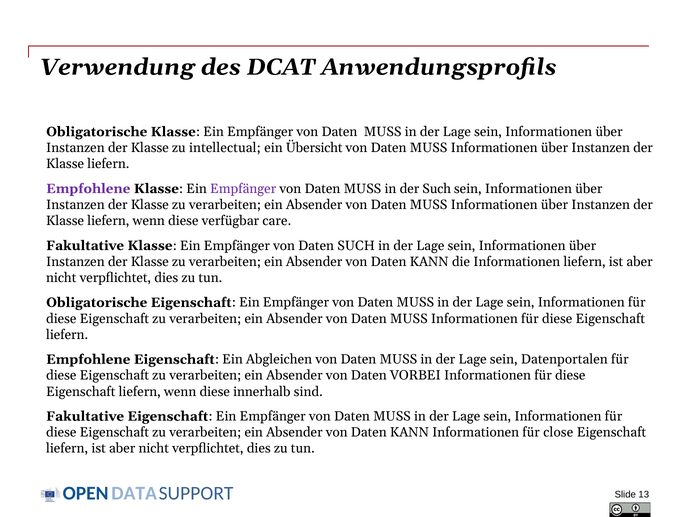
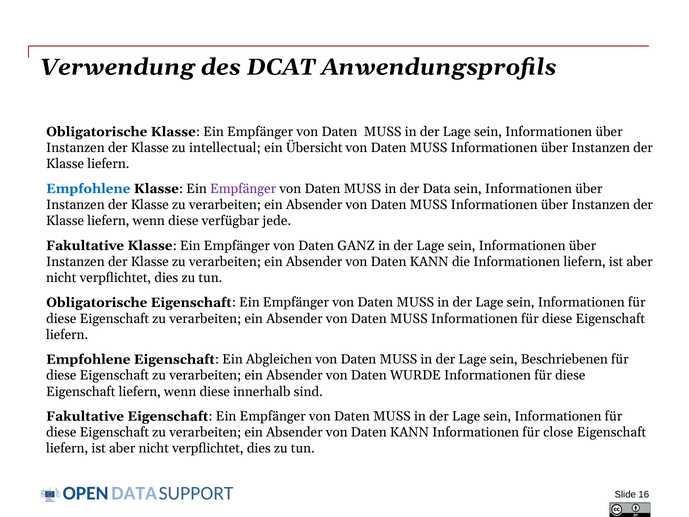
Empfohlene at (88, 189) colour: purple -> blue
der Such: Such -> Data
care: care -> jede
Daten SUCH: SUCH -> GANZ
Datenportalen: Datenportalen -> Beschriebenen
VORBEI: VORBEI -> WURDE
13: 13 -> 16
